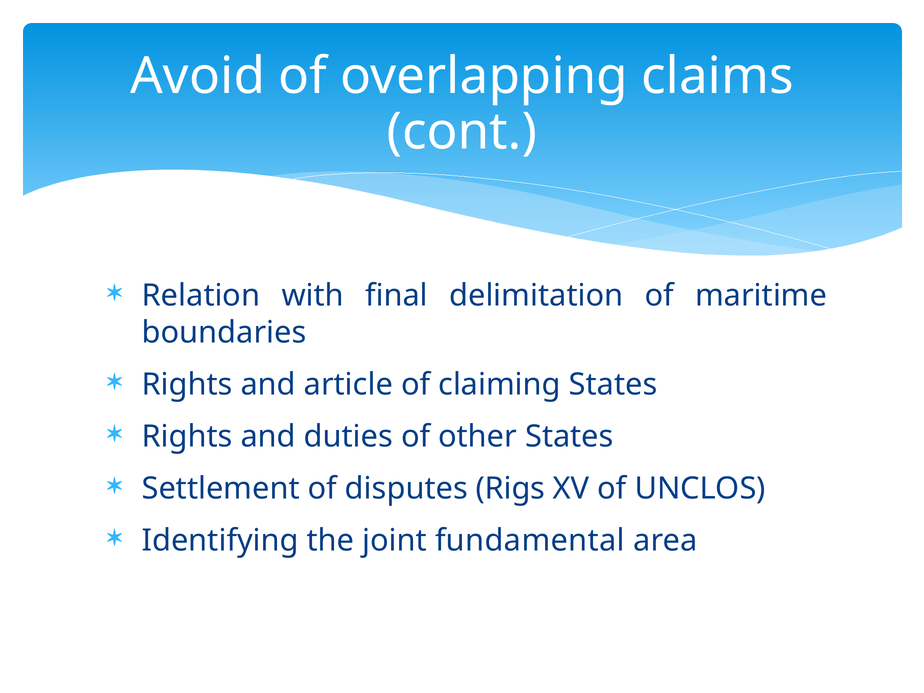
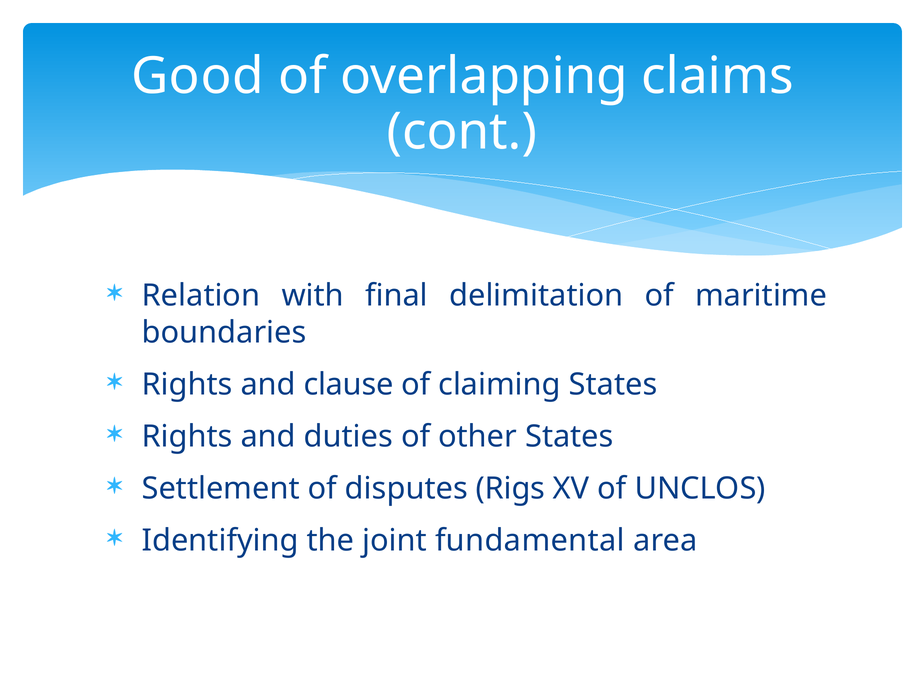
Avoid: Avoid -> Good
article: article -> clause
